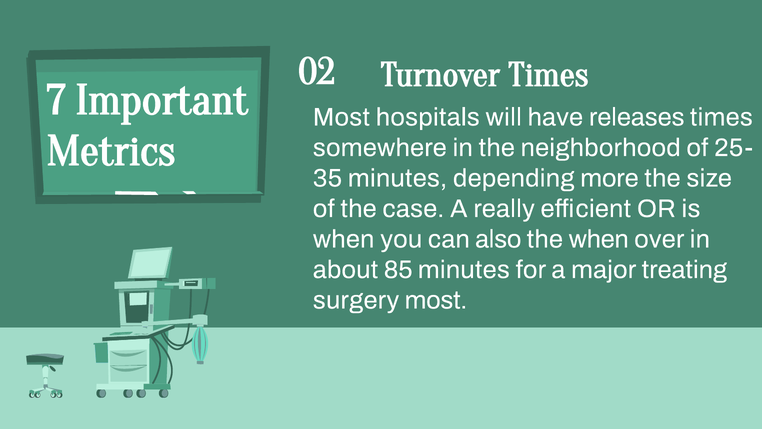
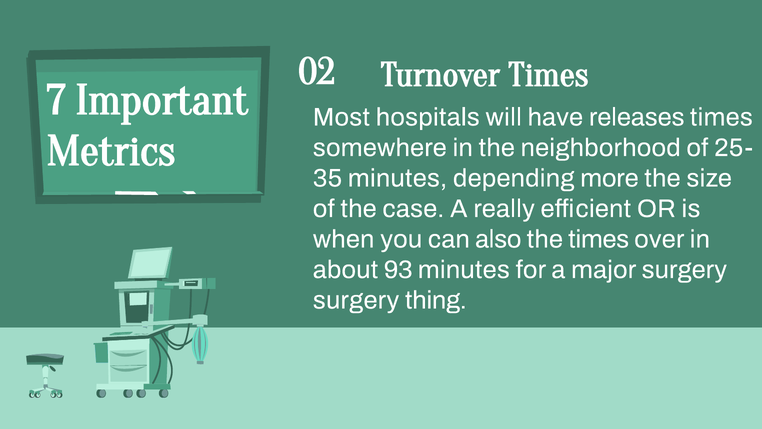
the when: when -> times
85: 85 -> 93
major treating: treating -> surgery
surgery most: most -> thing
